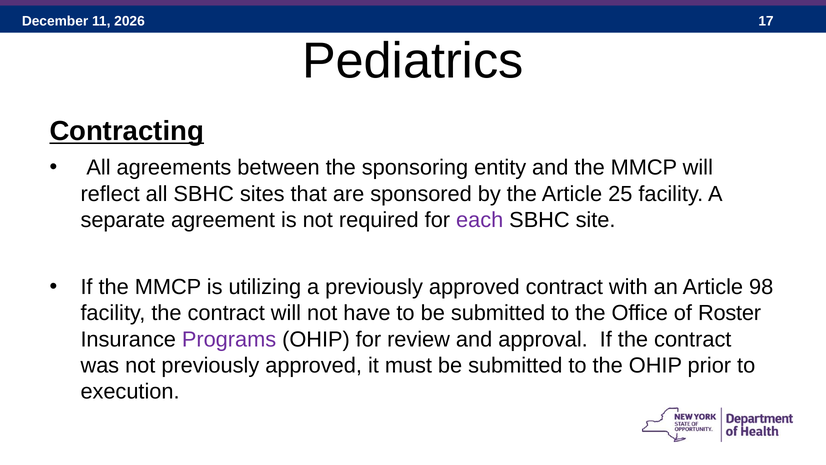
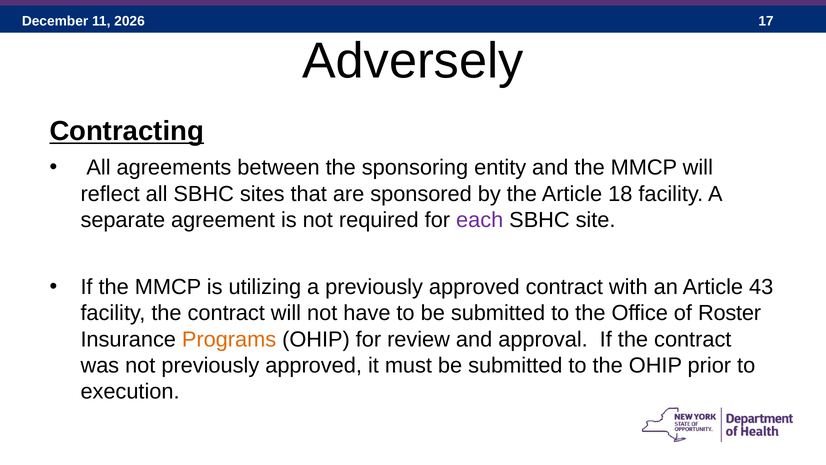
Pediatrics: Pediatrics -> Adversely
25: 25 -> 18
98: 98 -> 43
Programs colour: purple -> orange
